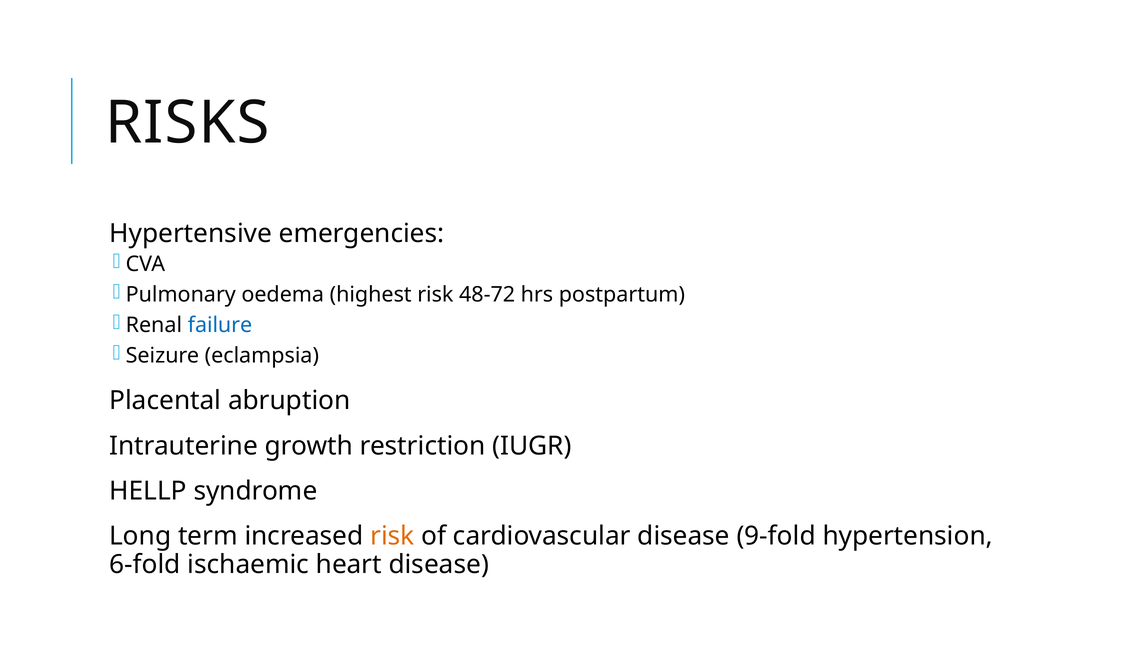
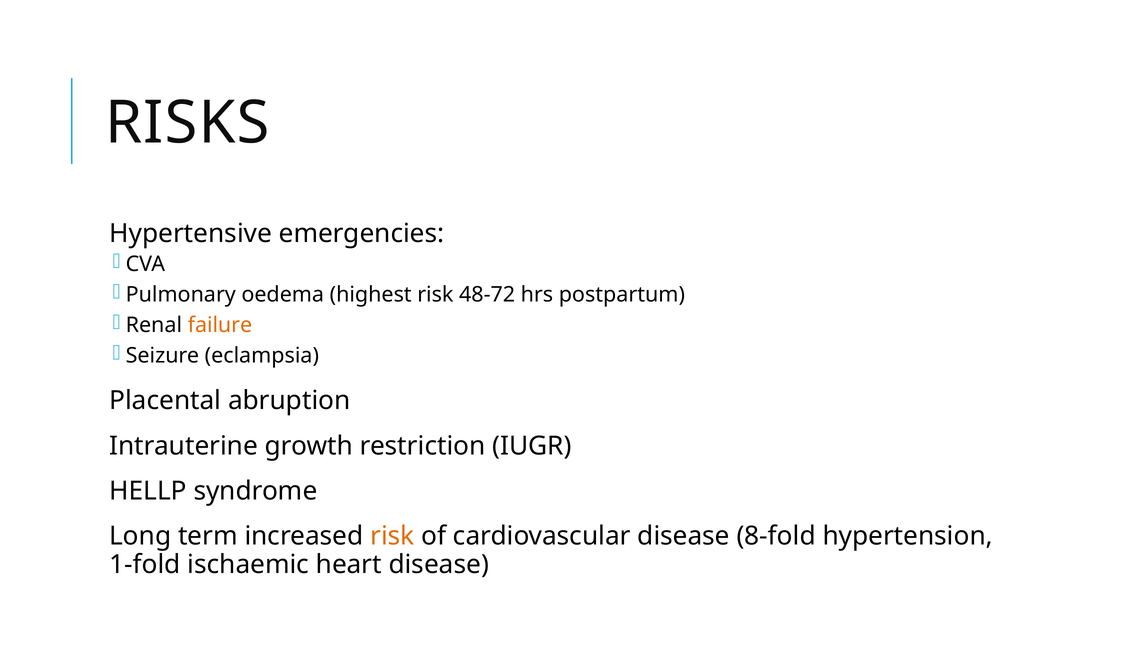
failure colour: blue -> orange
9-fold: 9-fold -> 8-fold
6-fold: 6-fold -> 1-fold
